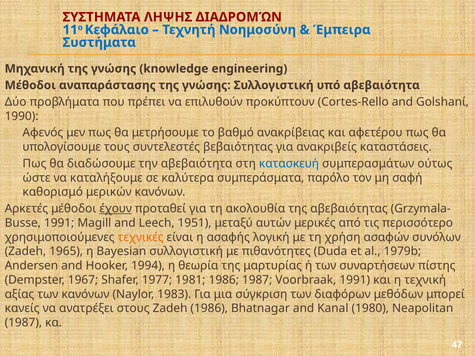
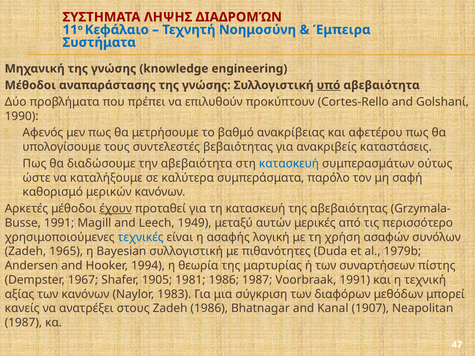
υπό underline: none -> present
τη ακολουθία: ακολουθία -> κατασκευή
1951: 1951 -> 1949
τεχνικές colour: orange -> blue
1977: 1977 -> 1905
1980: 1980 -> 1907
